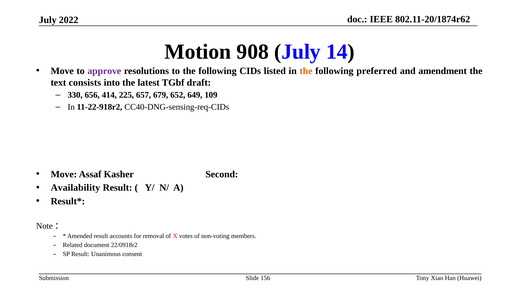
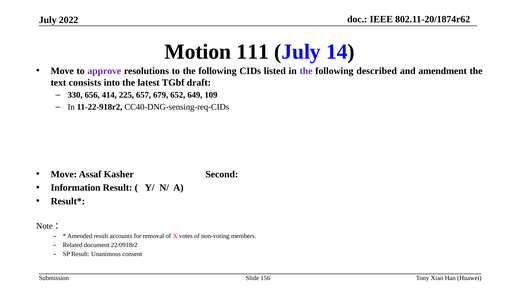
908: 908 -> 111
the at (306, 71) colour: orange -> purple
preferred: preferred -> described
Availability: Availability -> Information
